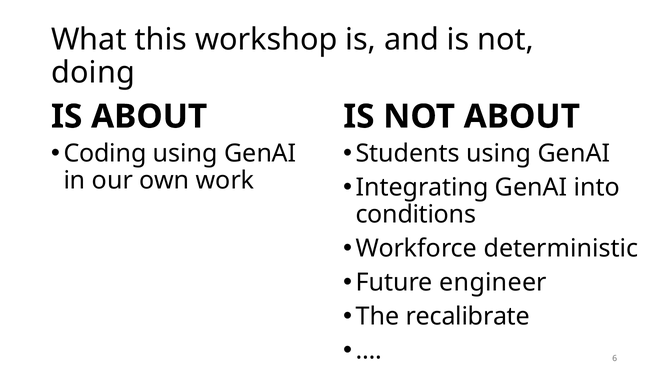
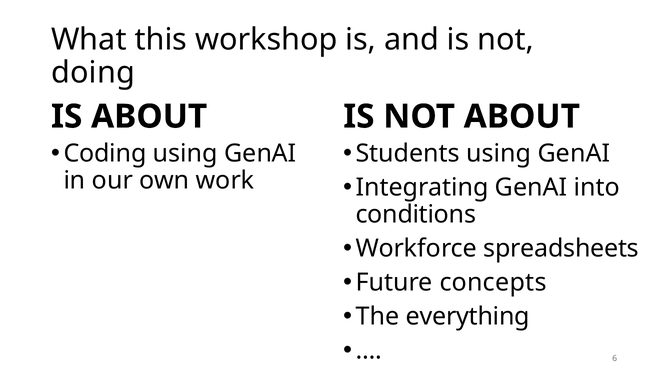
deterministic: deterministic -> spreadsheets
engineer: engineer -> concepts
recalibrate: recalibrate -> everything
